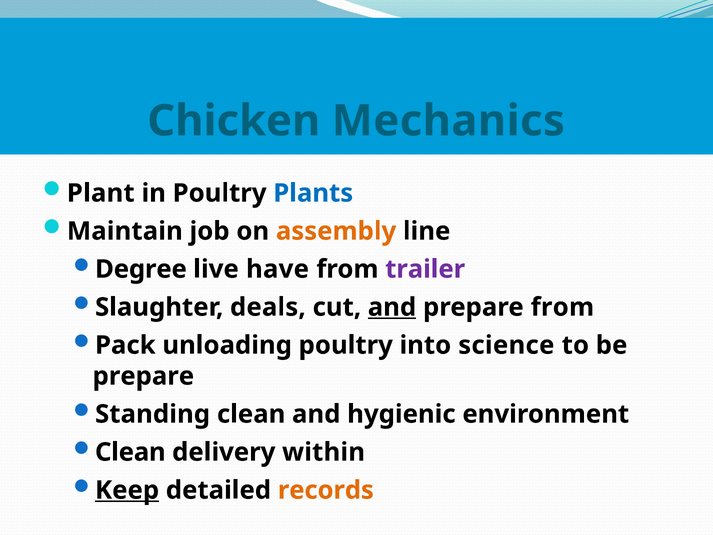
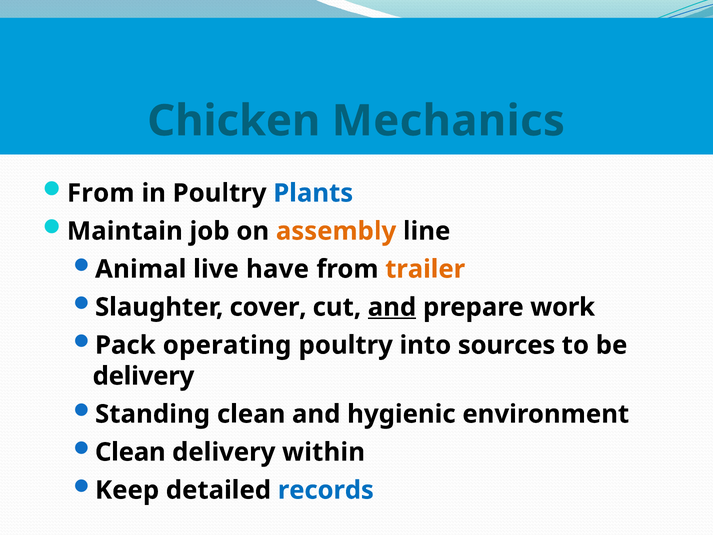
Plant at (101, 193): Plant -> From
Degree: Degree -> Animal
trailer colour: purple -> orange
deals: deals -> cover
prepare from: from -> work
unloading: unloading -> operating
science: science -> sources
prepare at (143, 376): prepare -> delivery
Keep underline: present -> none
records colour: orange -> blue
